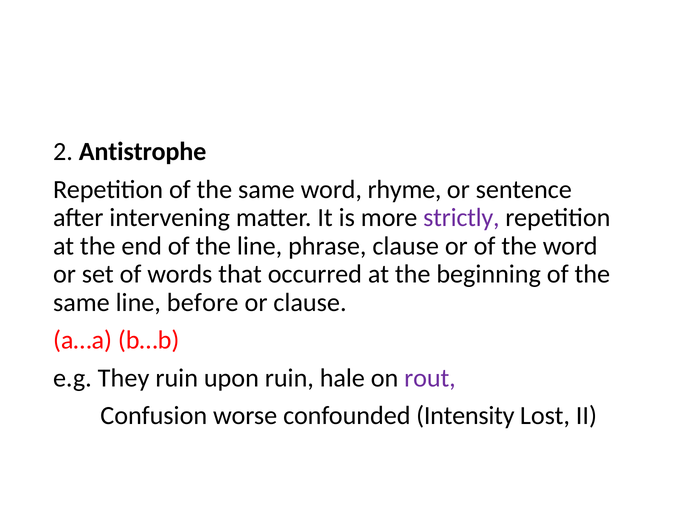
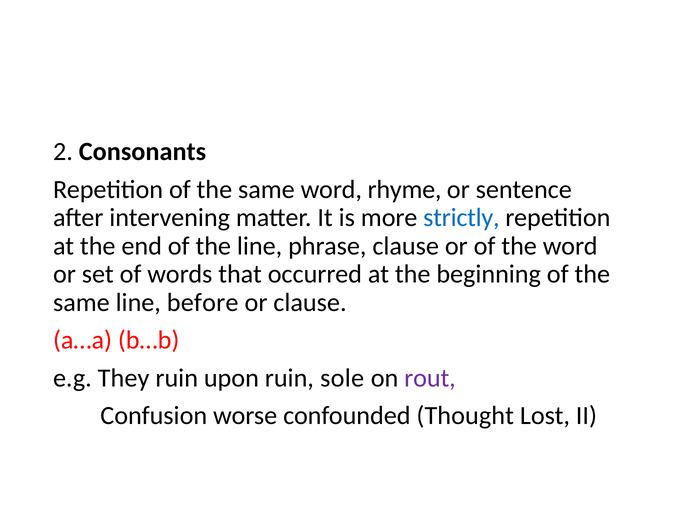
Antistrophe: Antistrophe -> Consonants
strictly colour: purple -> blue
hale: hale -> sole
Intensity: Intensity -> Thought
